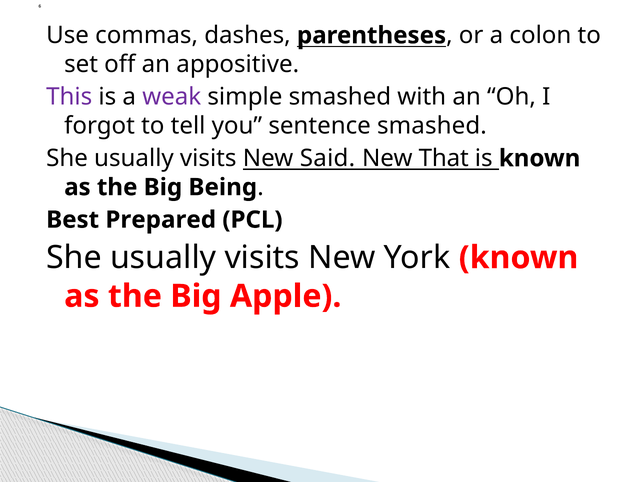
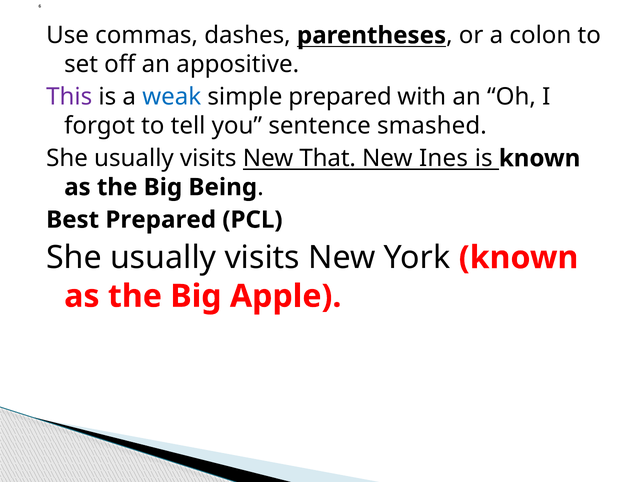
weak colour: purple -> blue
simple smashed: smashed -> prepared
Said: Said -> That
That: That -> Ines
